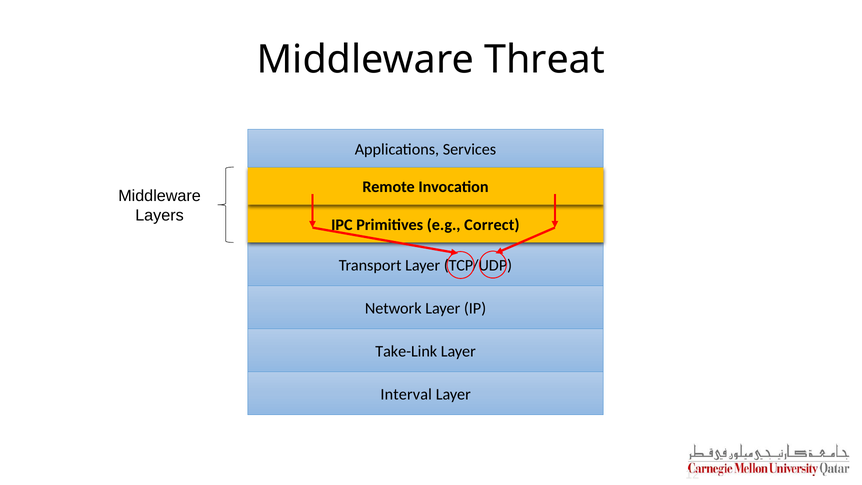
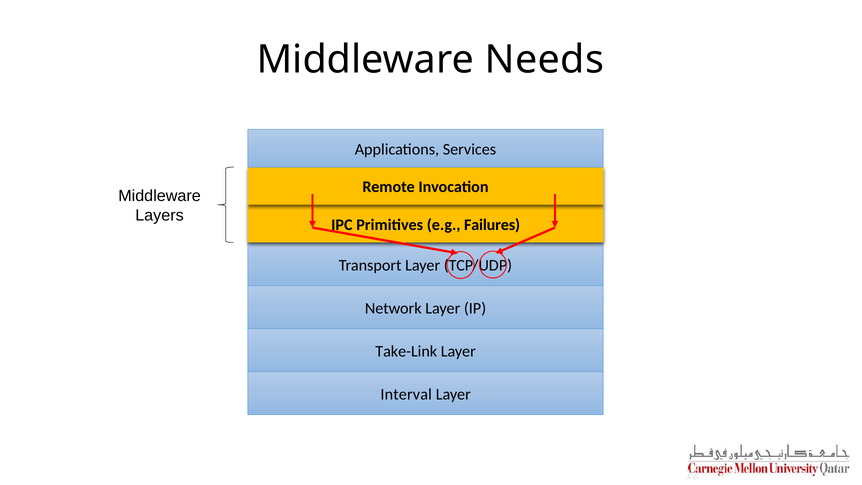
Threat: Threat -> Needs
Correct: Correct -> Failures
